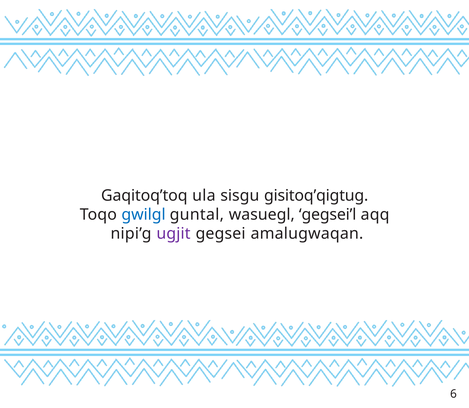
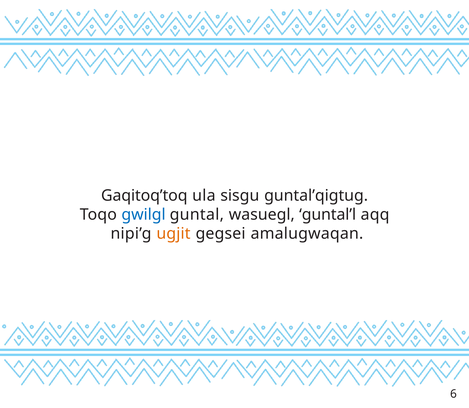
gisitoq’qigtug: gisitoq’qigtug -> guntal’qigtug
gegsei’l: gegsei’l -> guntal’l
ugjit colour: purple -> orange
